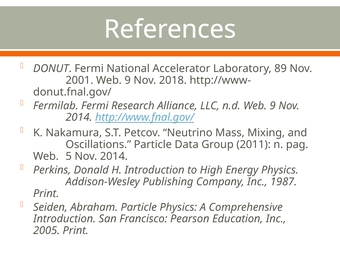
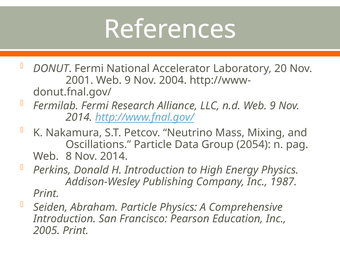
89: 89 -> 20
2018: 2018 -> 2004
2011: 2011 -> 2054
5: 5 -> 8
